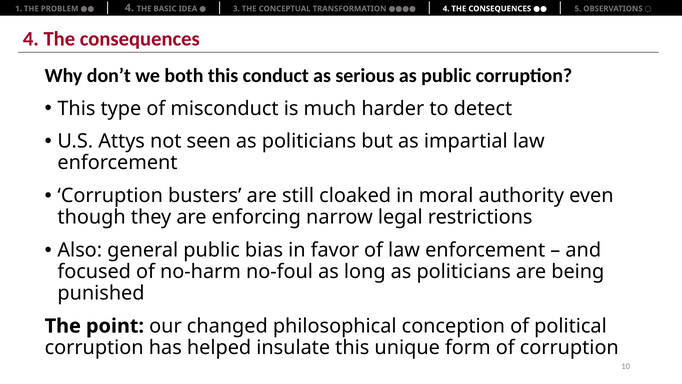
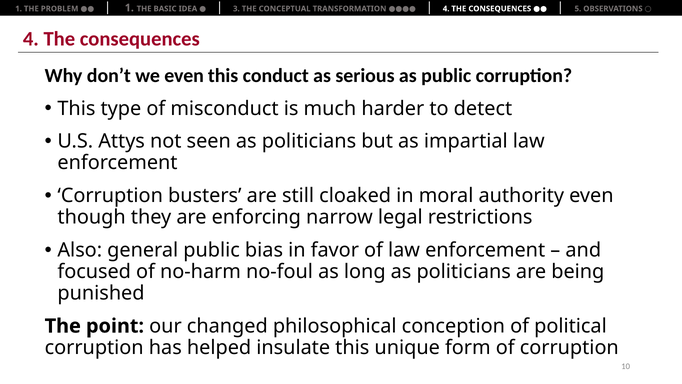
4 at (129, 8): 4 -> 1
we both: both -> even
